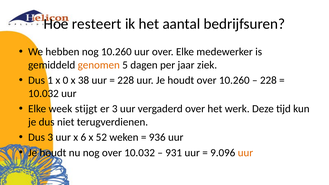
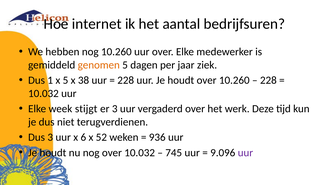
resteert: resteert -> internet
x 0: 0 -> 5
931: 931 -> 745
uur at (245, 153) colour: orange -> purple
